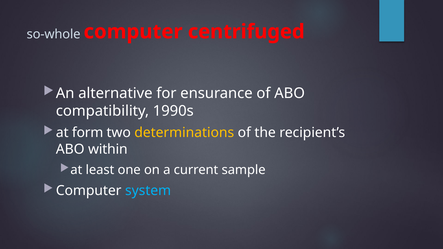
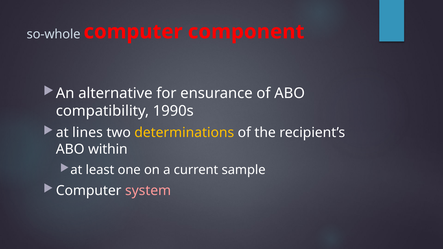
centrifuged: centrifuged -> component
form: form -> lines
system colour: light blue -> pink
